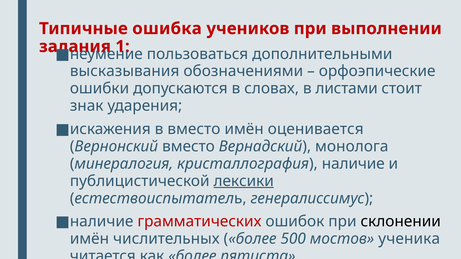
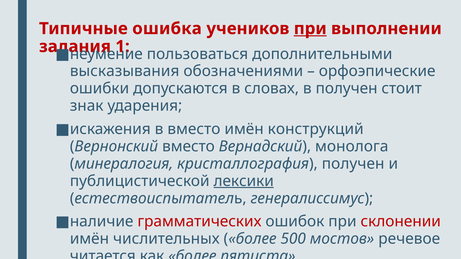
при at (310, 29) underline: none -> present
в листами: листами -> получен
оценивается: оценивается -> конструкций
кристаллография наличие: наличие -> получен
склонении colour: black -> red
ученика: ученика -> речевое
